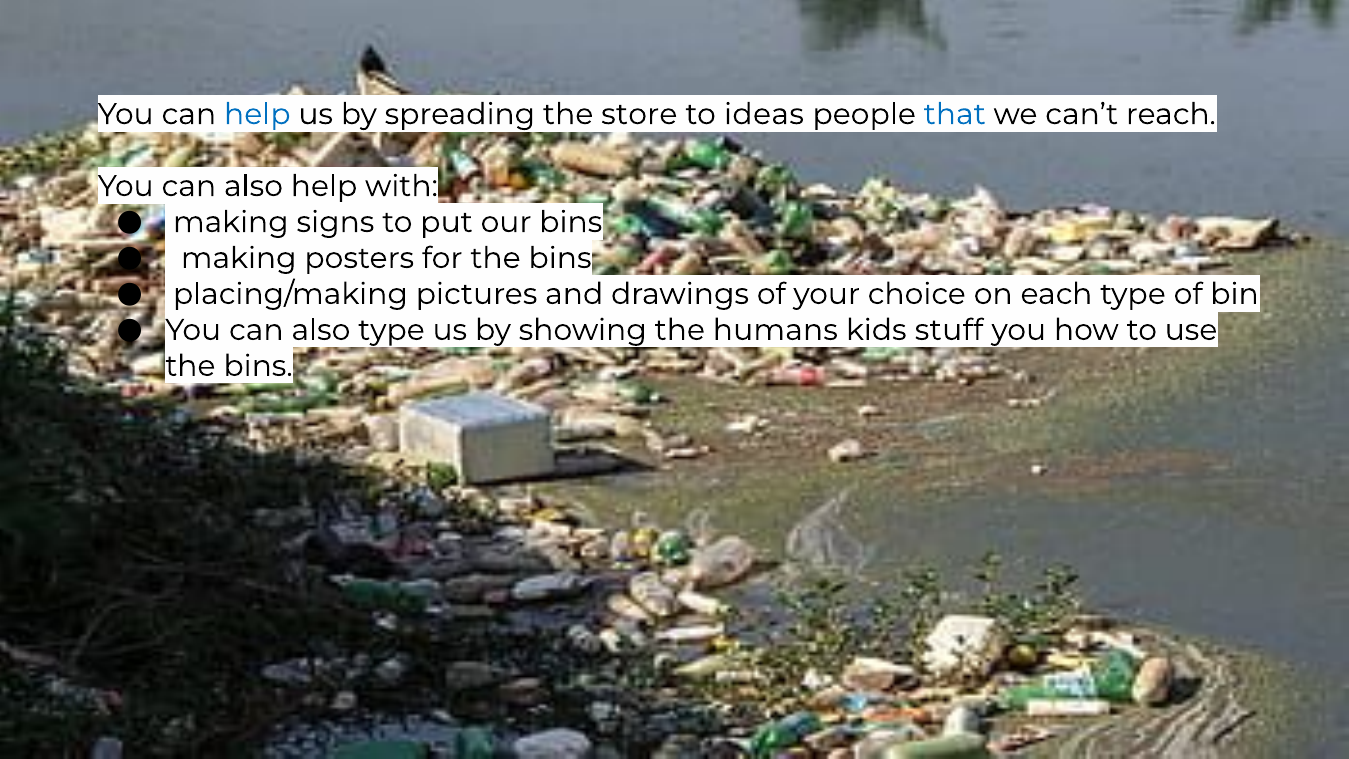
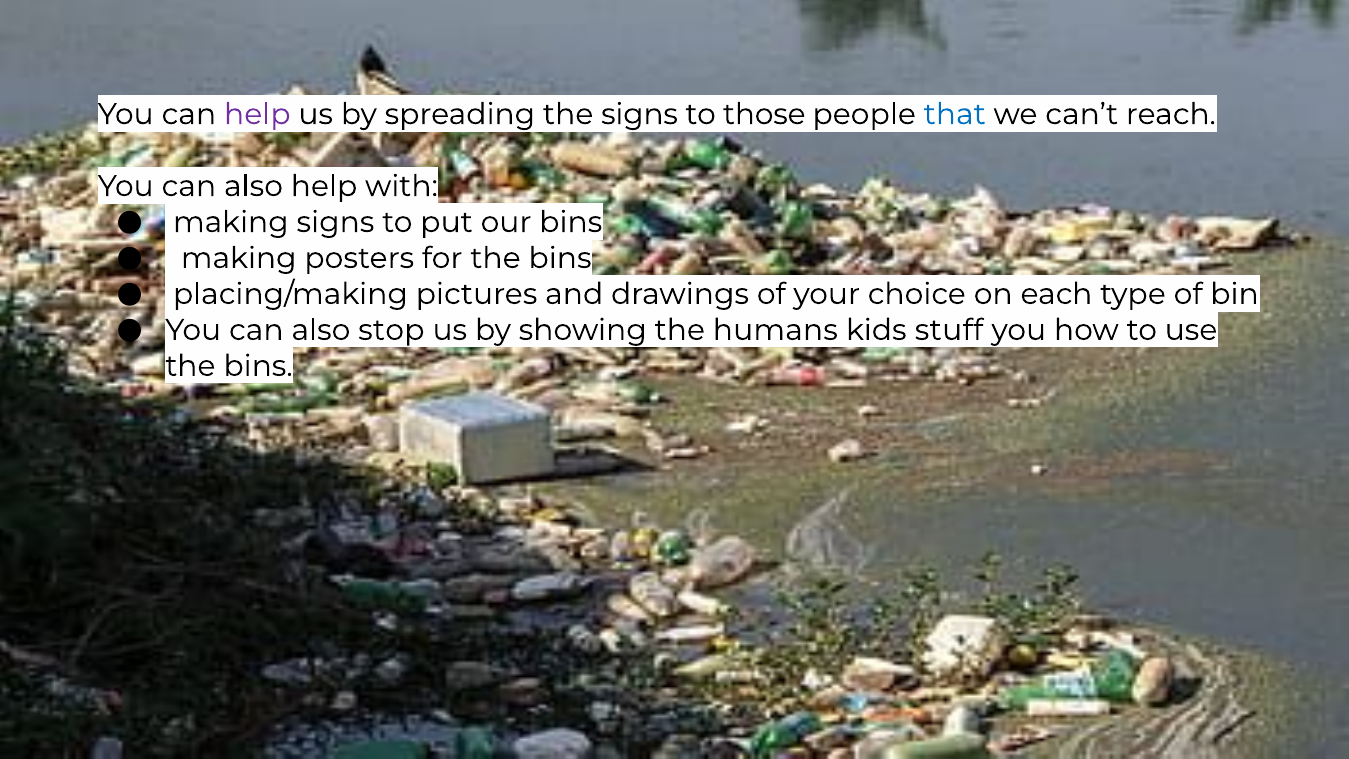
help at (257, 114) colour: blue -> purple
the store: store -> signs
ideas: ideas -> those
also type: type -> stop
